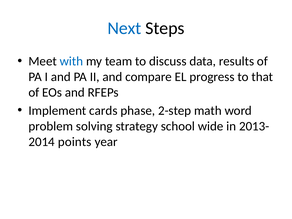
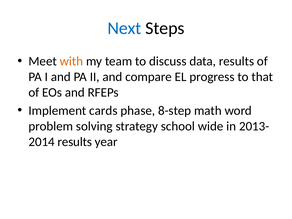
with colour: blue -> orange
2-step: 2-step -> 8-step
points at (75, 142): points -> results
